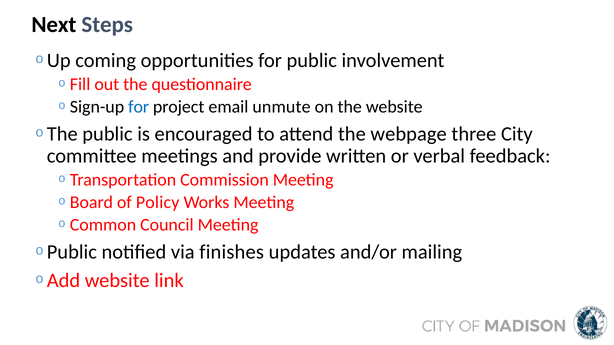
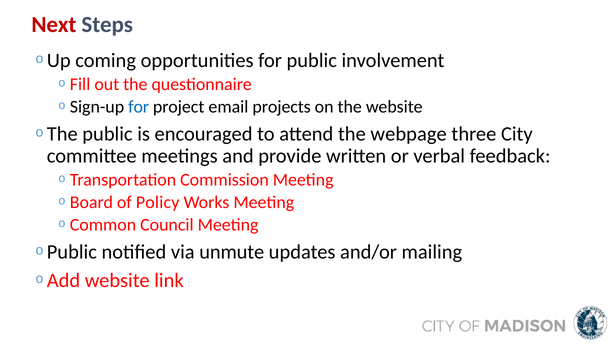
Next colour: black -> red
unmute: unmute -> projects
finishes: finishes -> unmute
